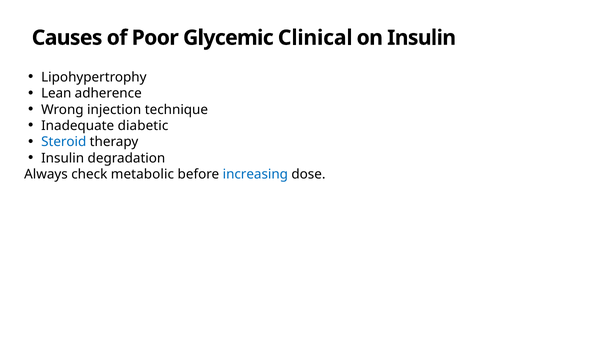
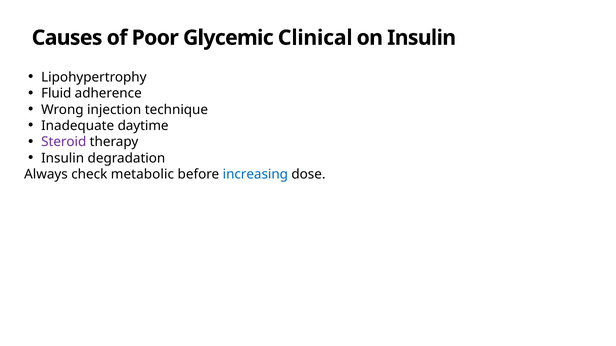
Lean: Lean -> Fluid
diabetic: diabetic -> daytime
Steroid colour: blue -> purple
